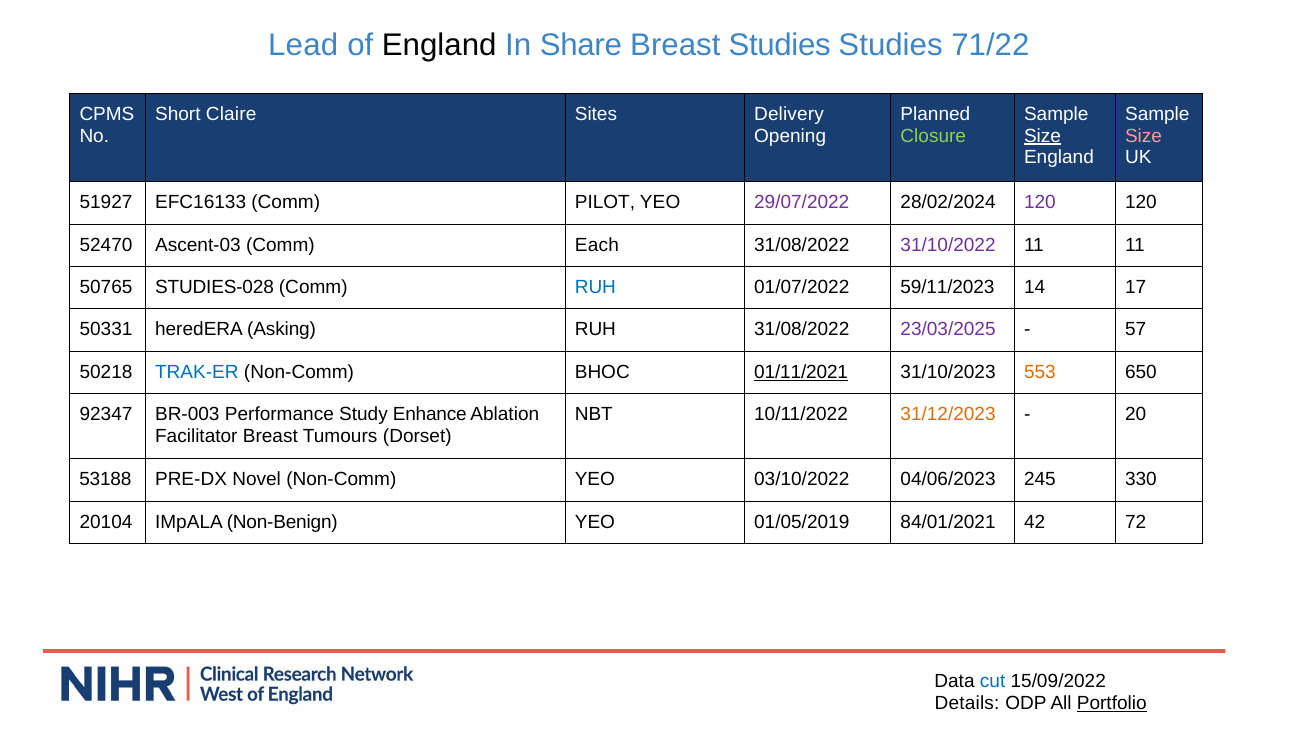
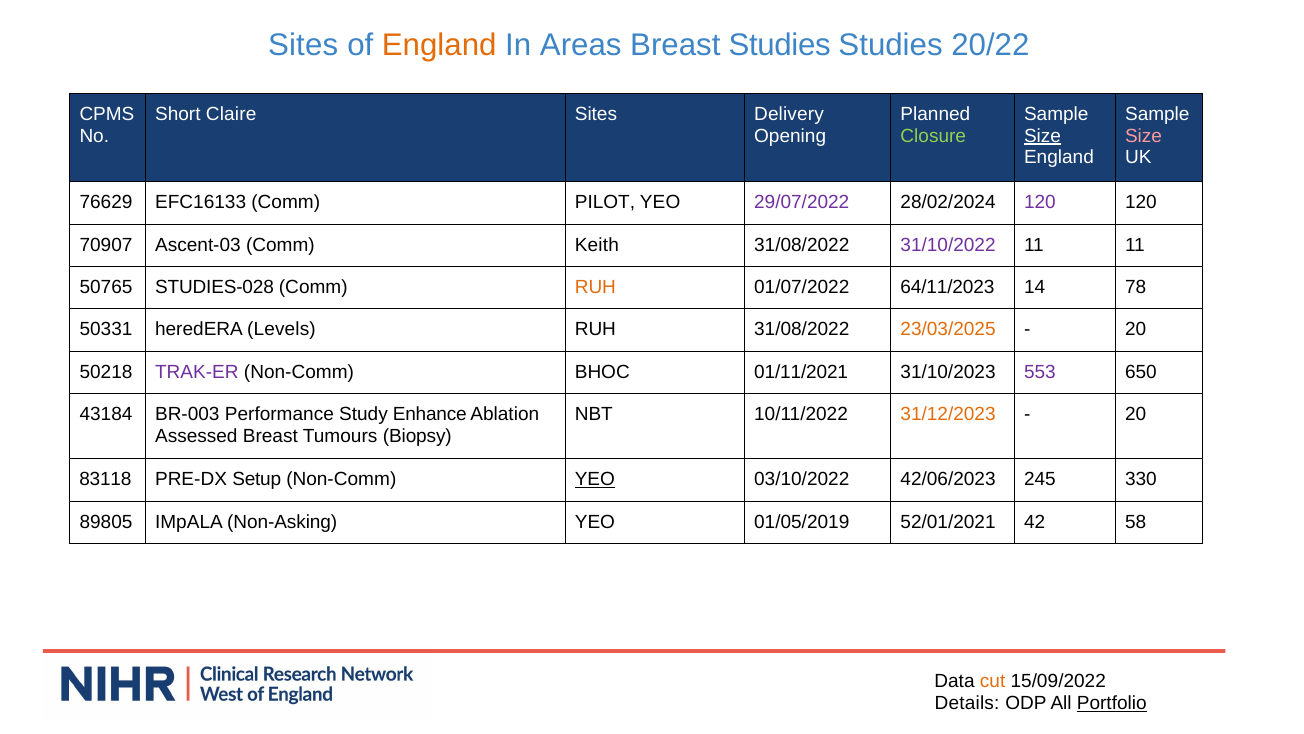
Lead at (303, 45): Lead -> Sites
England at (439, 45) colour: black -> orange
Share: Share -> Areas
71/22: 71/22 -> 20/22
51927: 51927 -> 76629
52470: 52470 -> 70907
Each: Each -> Keith
RUH at (595, 287) colour: blue -> orange
59/11/2023: 59/11/2023 -> 64/11/2023
17: 17 -> 78
Asking: Asking -> Levels
23/03/2025 colour: purple -> orange
57 at (1136, 329): 57 -> 20
TRAK-ER colour: blue -> purple
01/11/2021 underline: present -> none
553 colour: orange -> purple
92347: 92347 -> 43184
Facilitator: Facilitator -> Assessed
Dorset: Dorset -> Biopsy
53188: 53188 -> 83118
Novel: Novel -> Setup
YEO at (595, 479) underline: none -> present
04/06/2023: 04/06/2023 -> 42/06/2023
20104: 20104 -> 89805
Non-Benign: Non-Benign -> Non-Asking
84/01/2021: 84/01/2021 -> 52/01/2021
72: 72 -> 58
cut colour: blue -> orange
